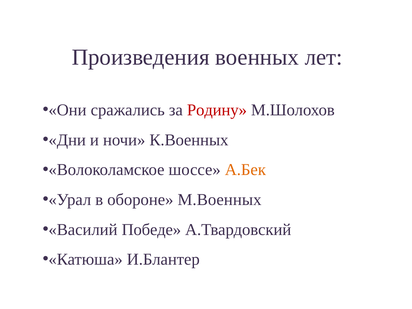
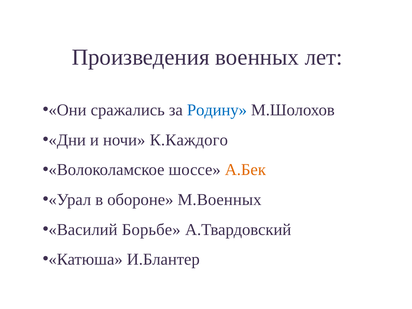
Родину colour: red -> blue
К.Военных: К.Военных -> К.Каждого
Победе: Победе -> Борьбе
